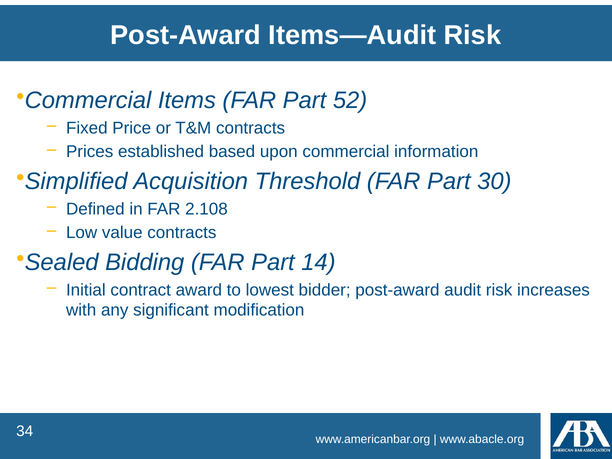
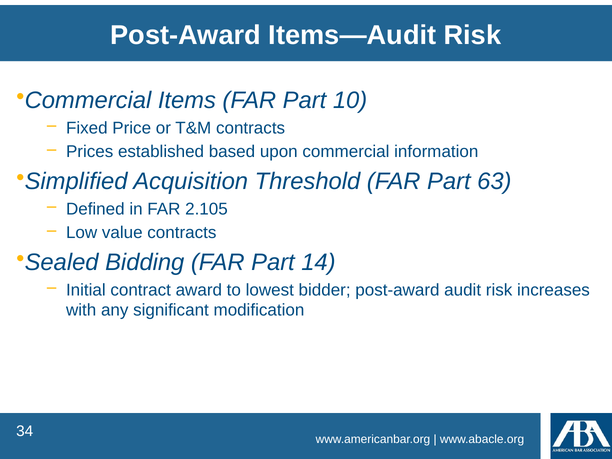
52: 52 -> 10
30: 30 -> 63
2.108: 2.108 -> 2.105
